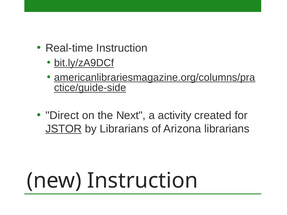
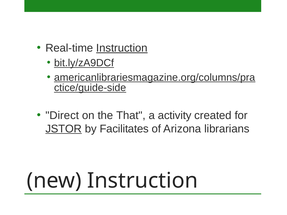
Instruction at (122, 48) underline: none -> present
Next: Next -> That
by Librarians: Librarians -> Facilitates
